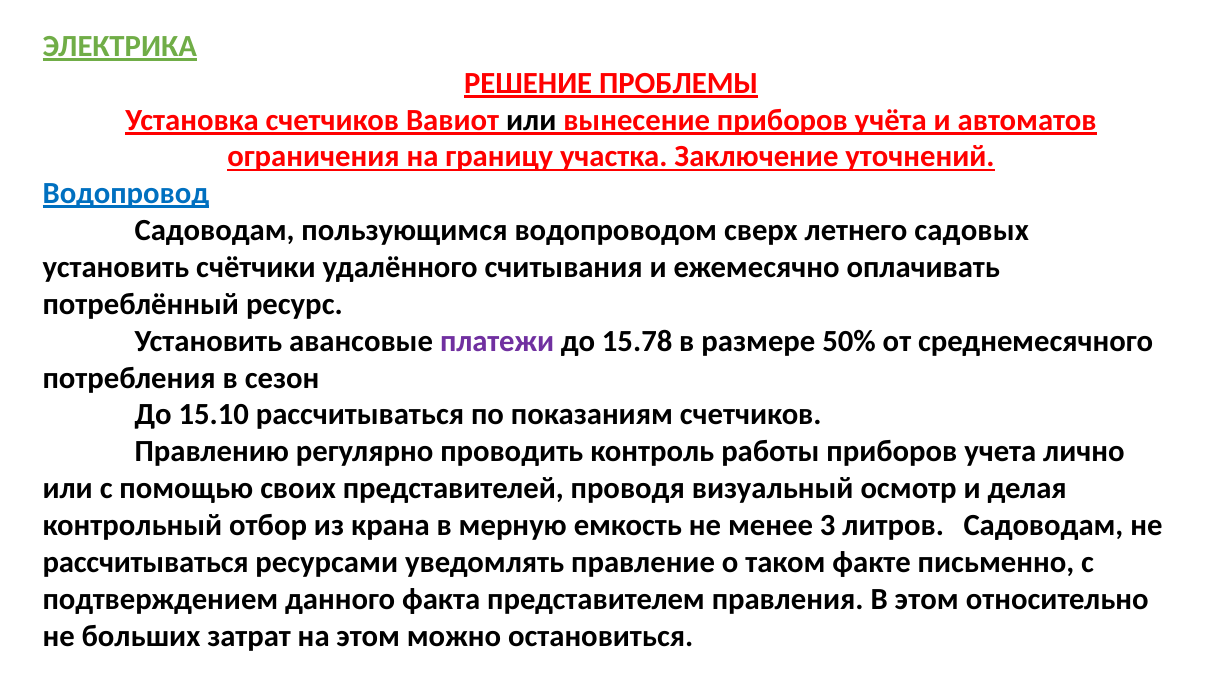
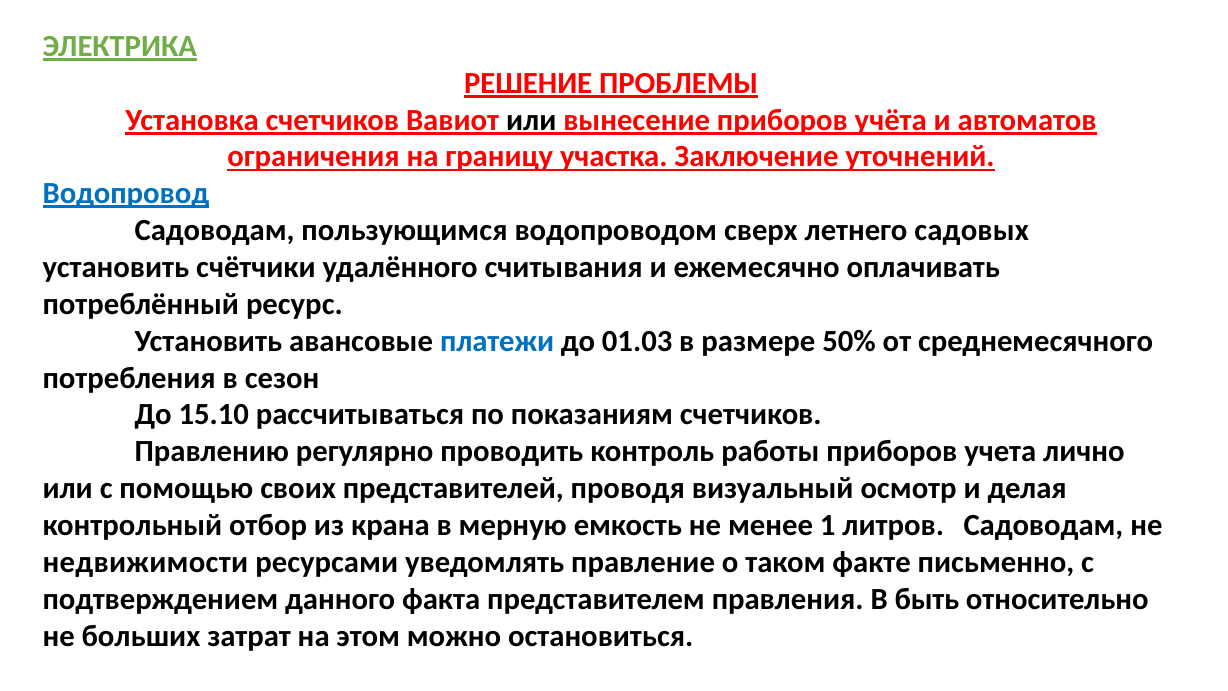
платежи colour: purple -> blue
15.78: 15.78 -> 01.03
3: 3 -> 1
рассчитываться at (146, 562): рассчитываться -> недвижимости
В этом: этом -> быть
